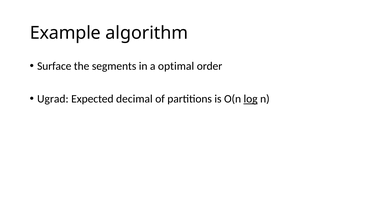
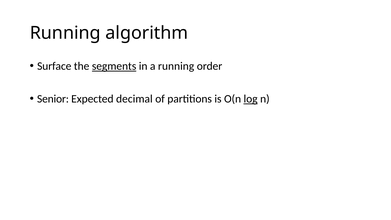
Example at (65, 33): Example -> Running
segments underline: none -> present
a optimal: optimal -> running
Ugrad: Ugrad -> Senior
